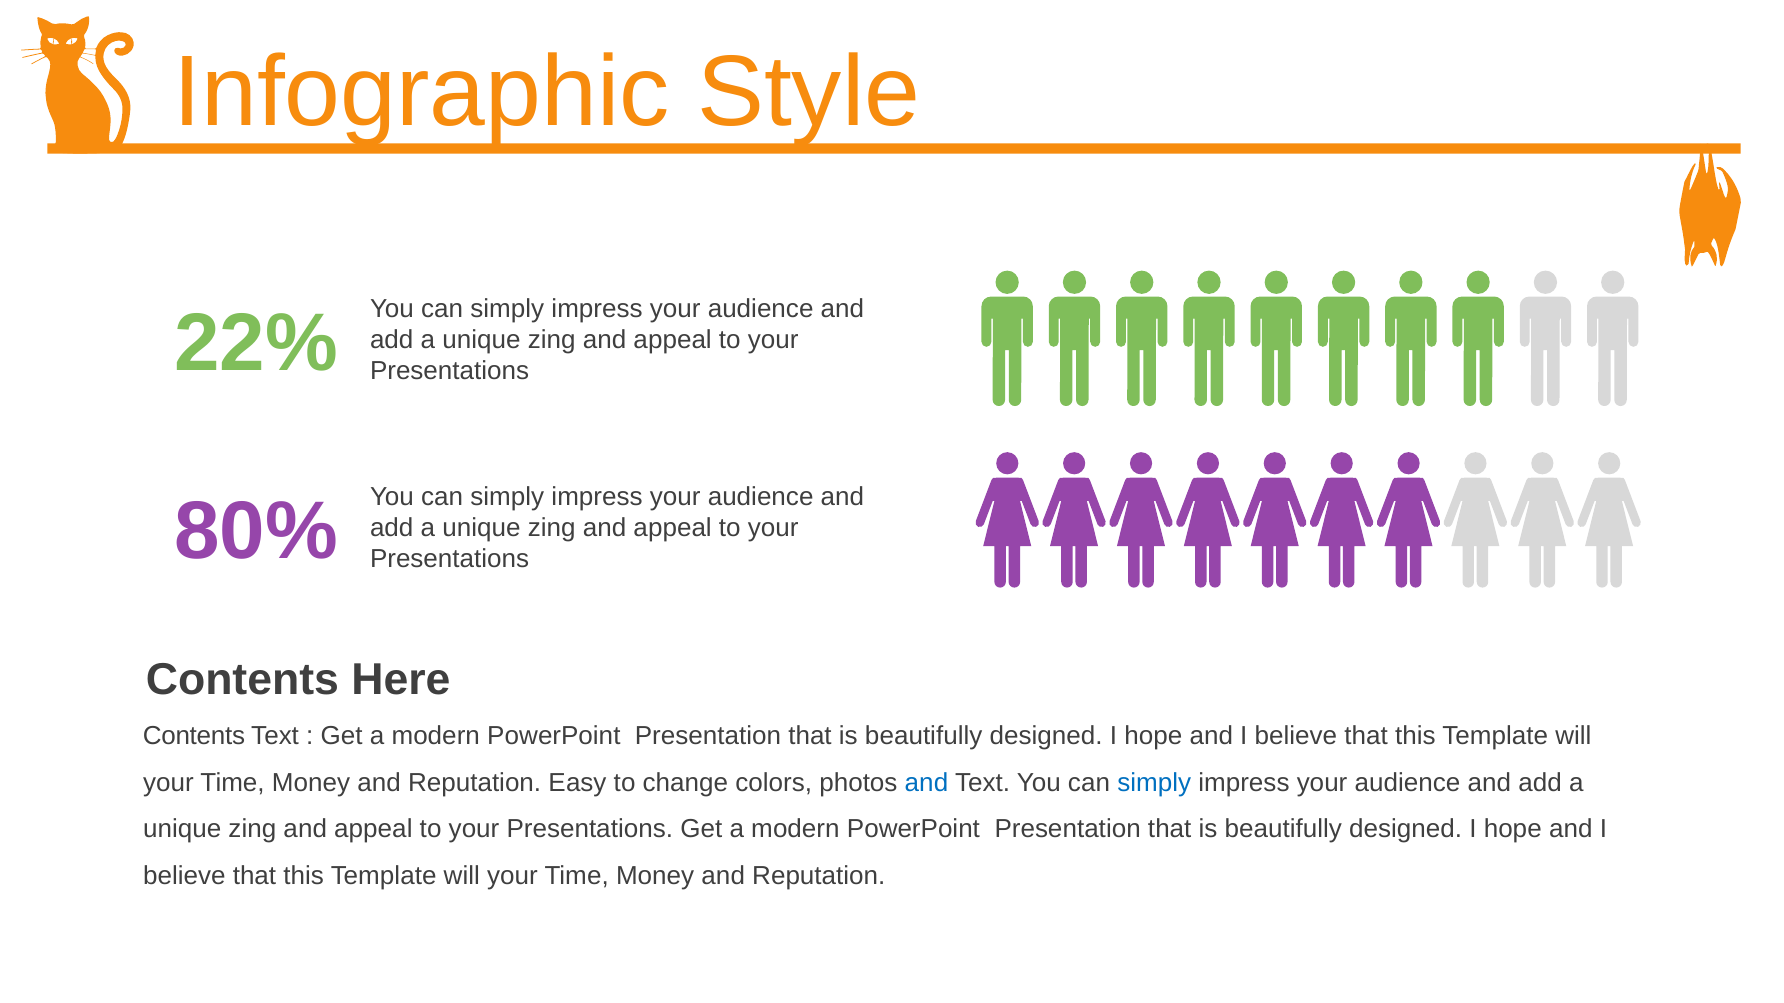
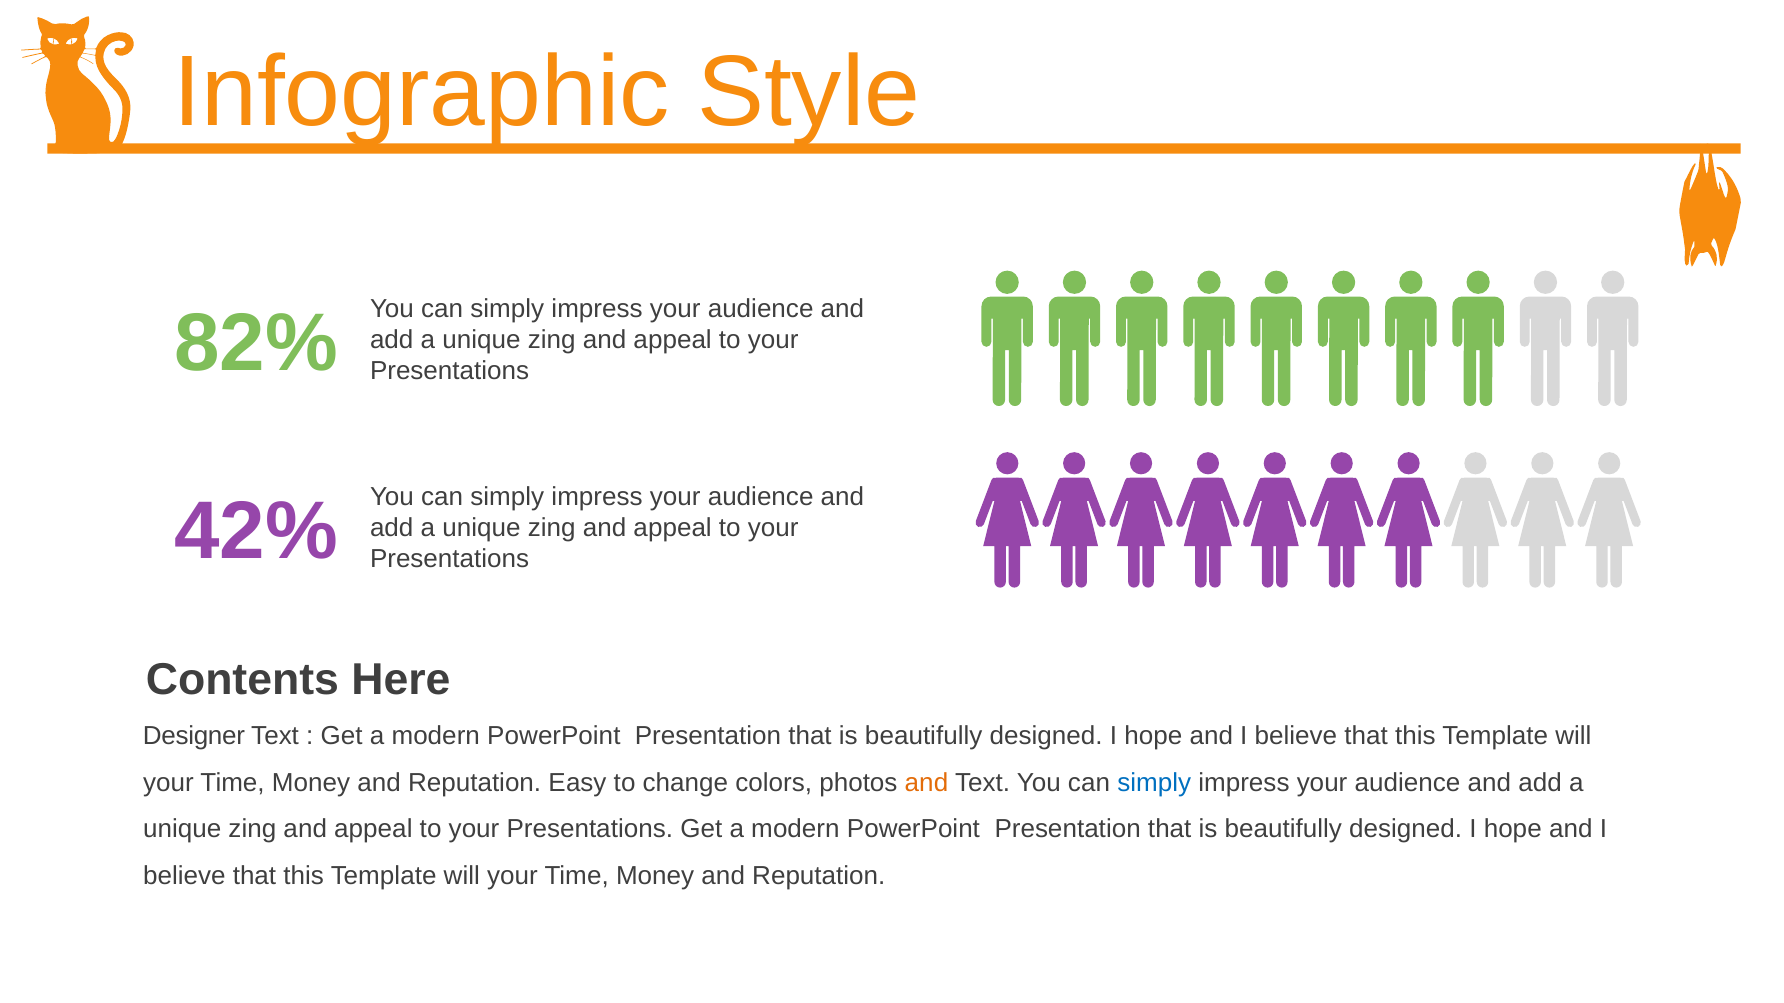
22%: 22% -> 82%
80%: 80% -> 42%
Contents at (194, 736): Contents -> Designer
and at (926, 783) colour: blue -> orange
